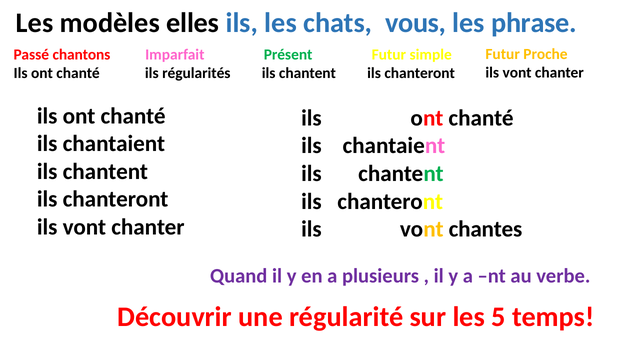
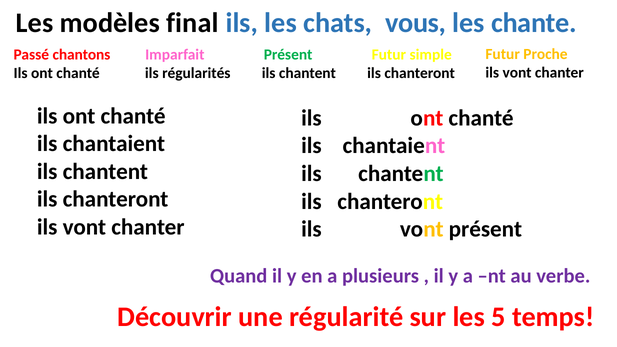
elles: elles -> final
phrase: phrase -> chante
vont chantes: chantes -> présent
